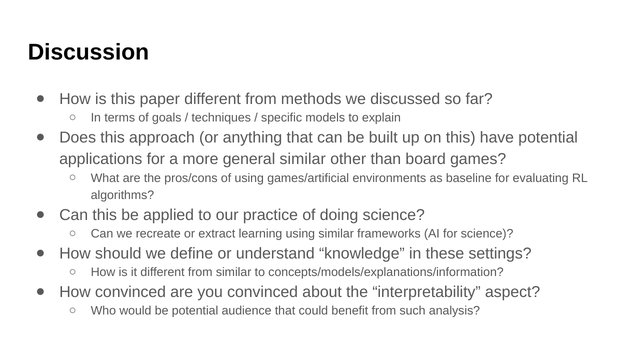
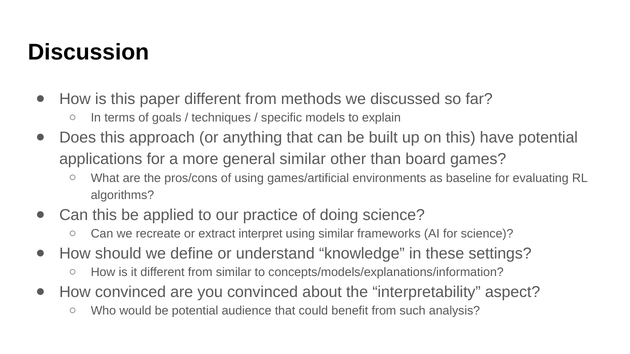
learning: learning -> interpret
